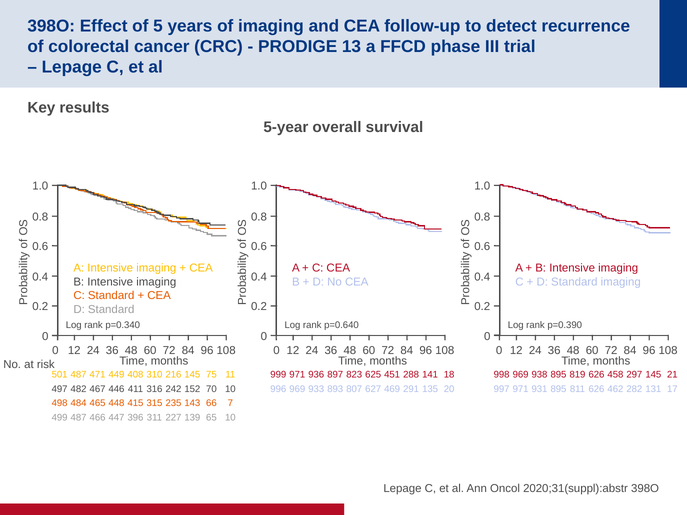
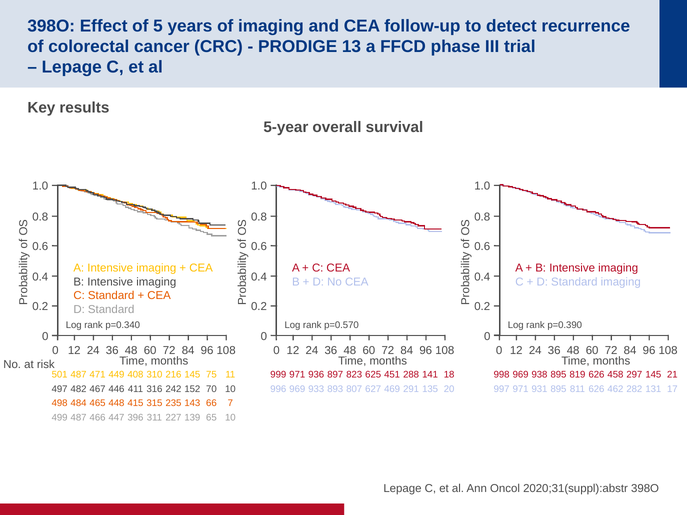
p=0.640: p=0.640 -> p=0.570
